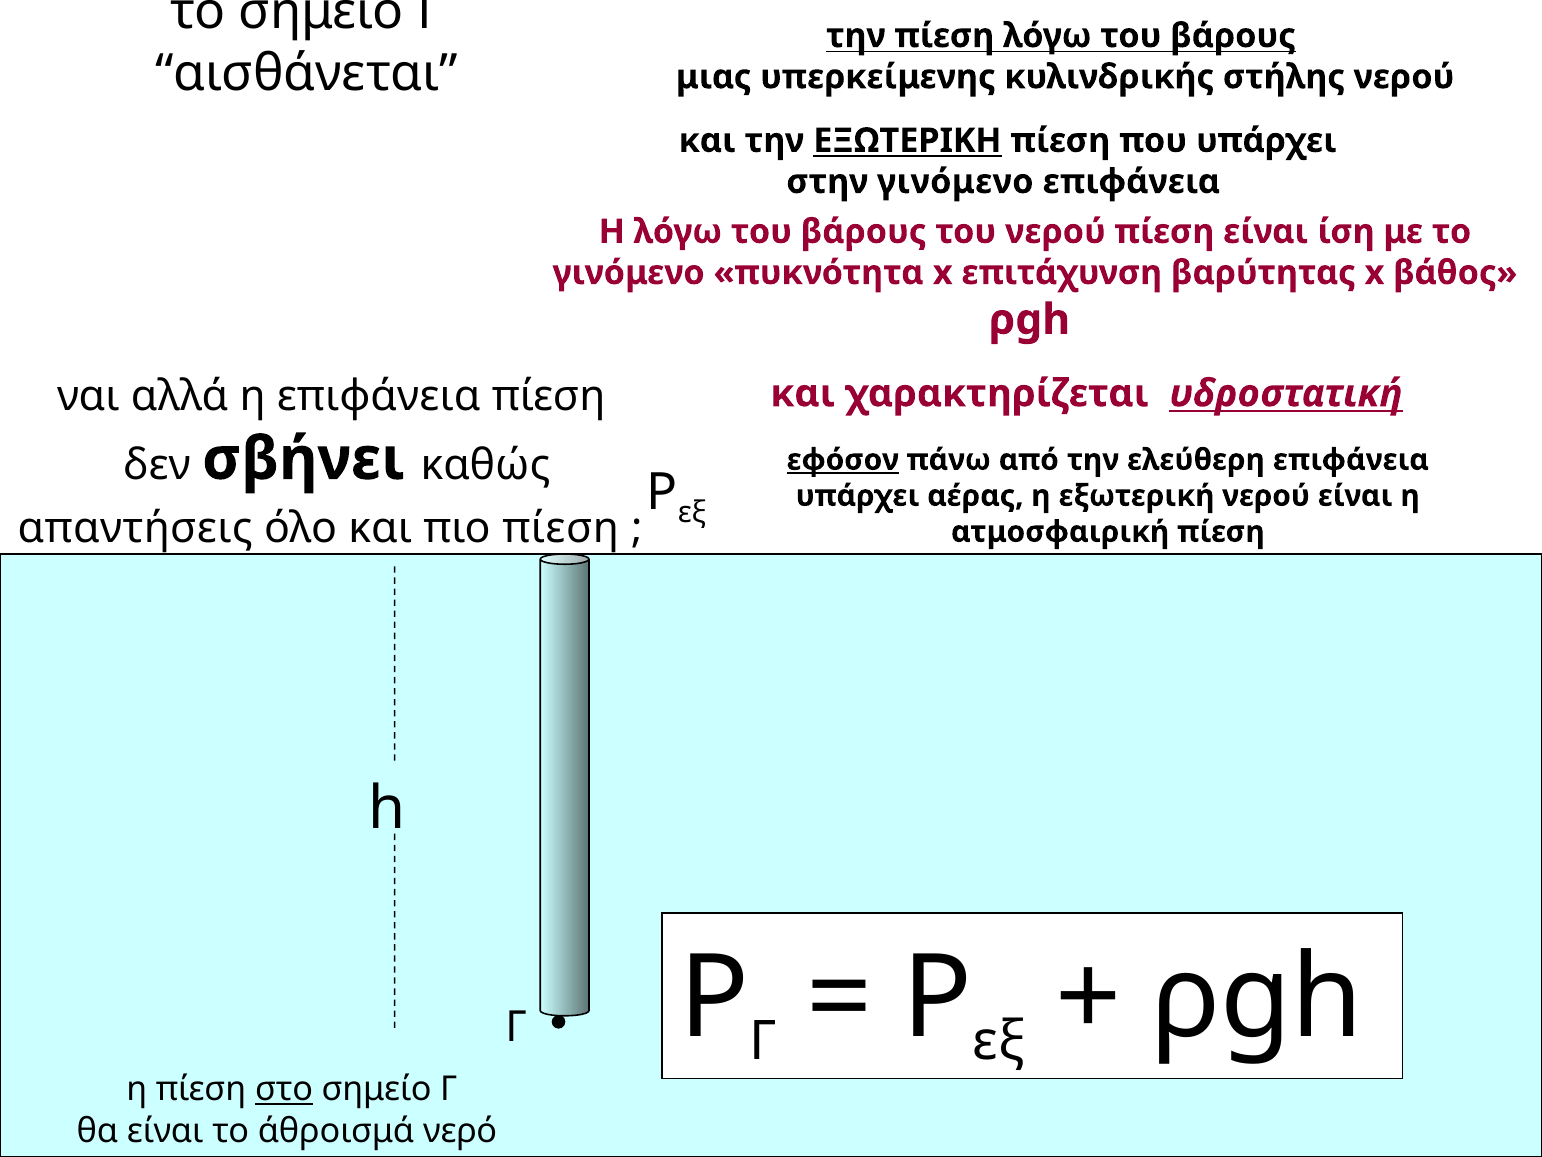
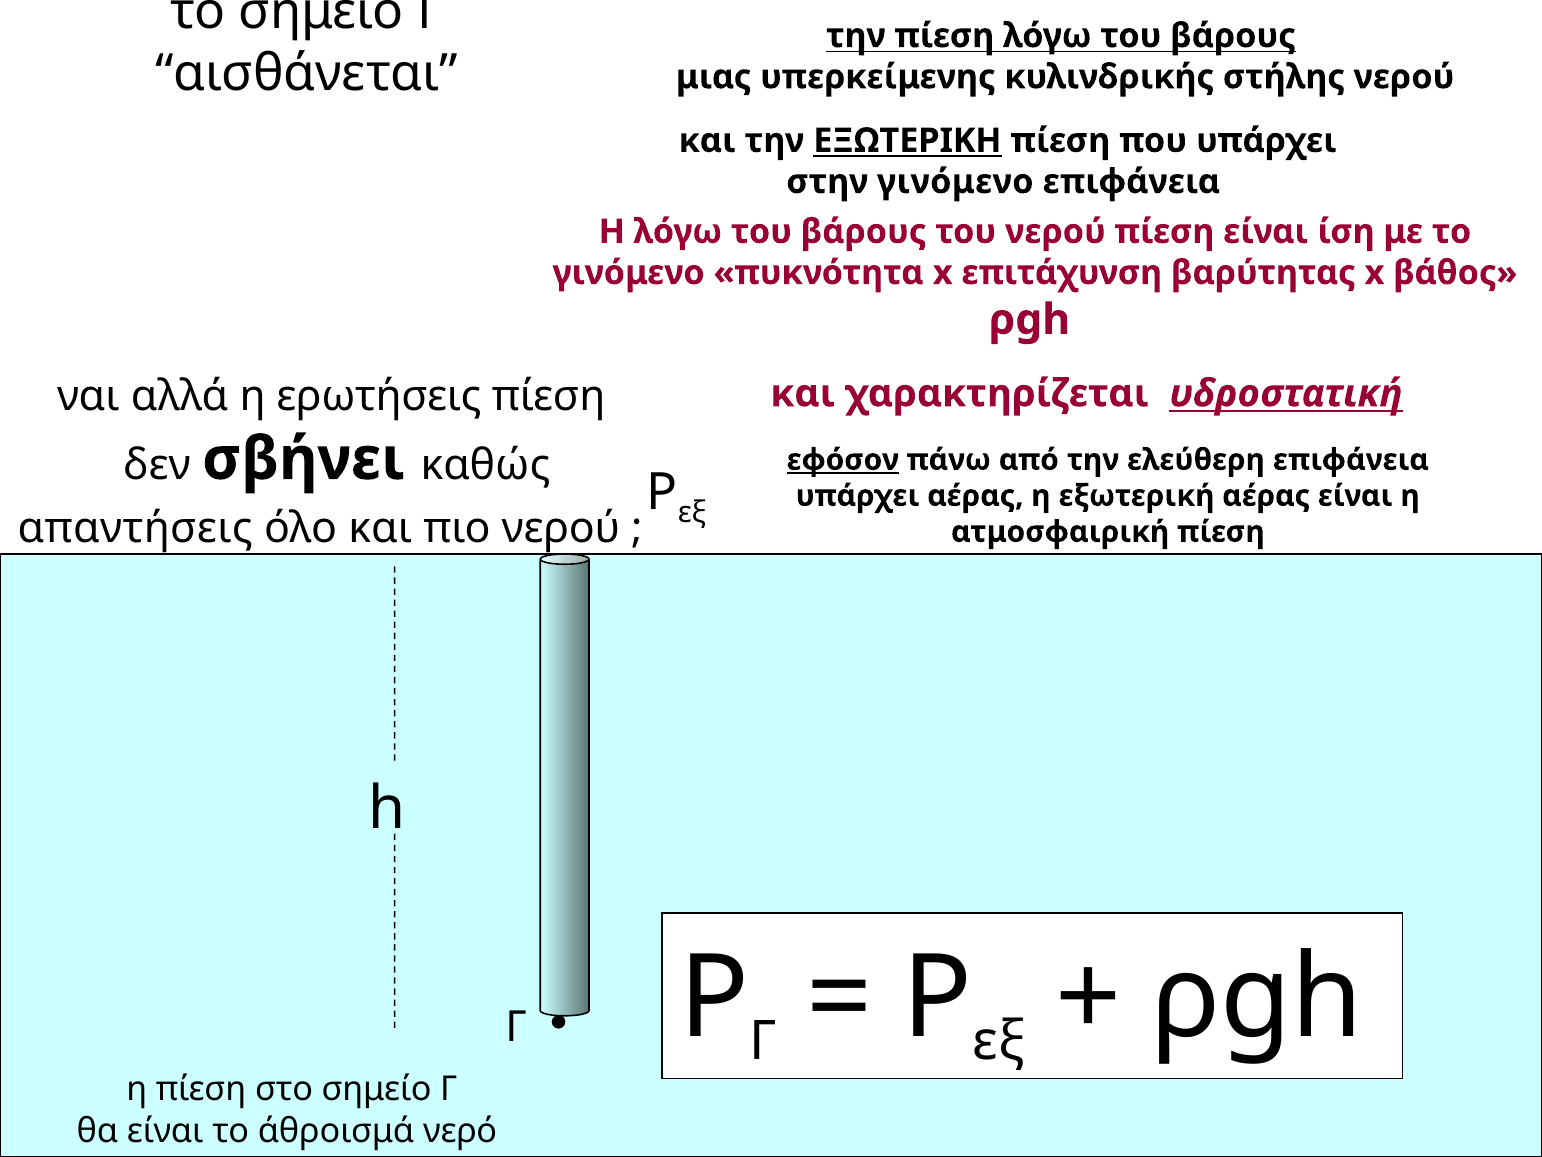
η επιφάνεια: επιφάνεια -> ερωτήσεις
εξωτερική νερού: νερού -> αέρας
πιο πίεση: πίεση -> νερού
στο underline: present -> none
